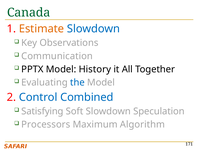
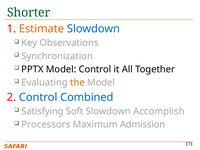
Canada: Canada -> Shorter
Communication: Communication -> Synchronization
Model History: History -> Control
the colour: blue -> orange
Speculation: Speculation -> Accomplish
Algorithm: Algorithm -> Admission
